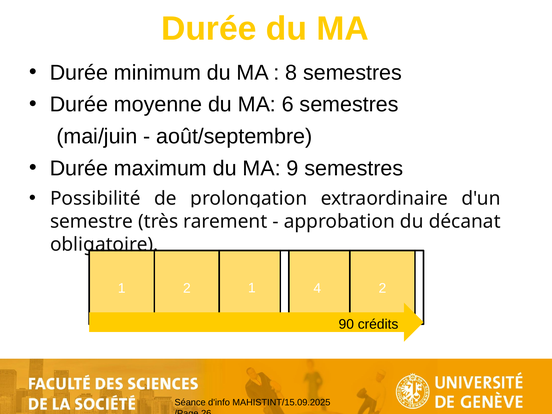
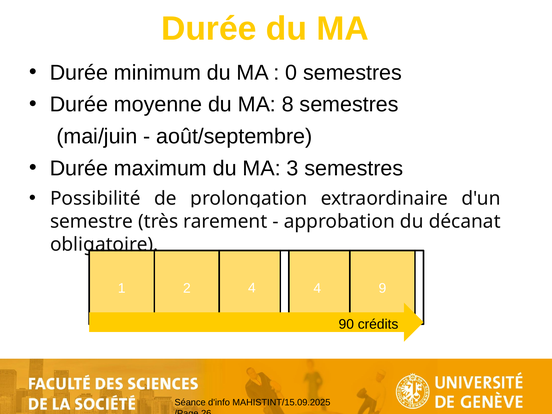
8: 8 -> 0
6: 6 -> 8
9: 9 -> 3
1 at (252, 288): 1 -> 4
4 2: 2 -> 9
